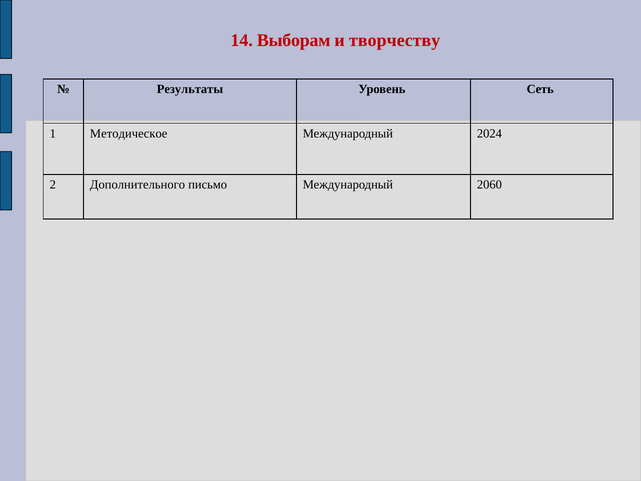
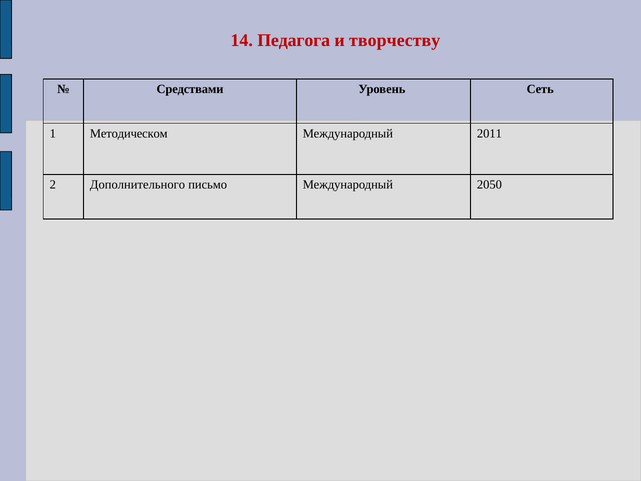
Выборам: Выборам -> Педагога
Результаты: Результаты -> Средствами
Методическое: Методическое -> Методическом
2024: 2024 -> 2011
2060: 2060 -> 2050
